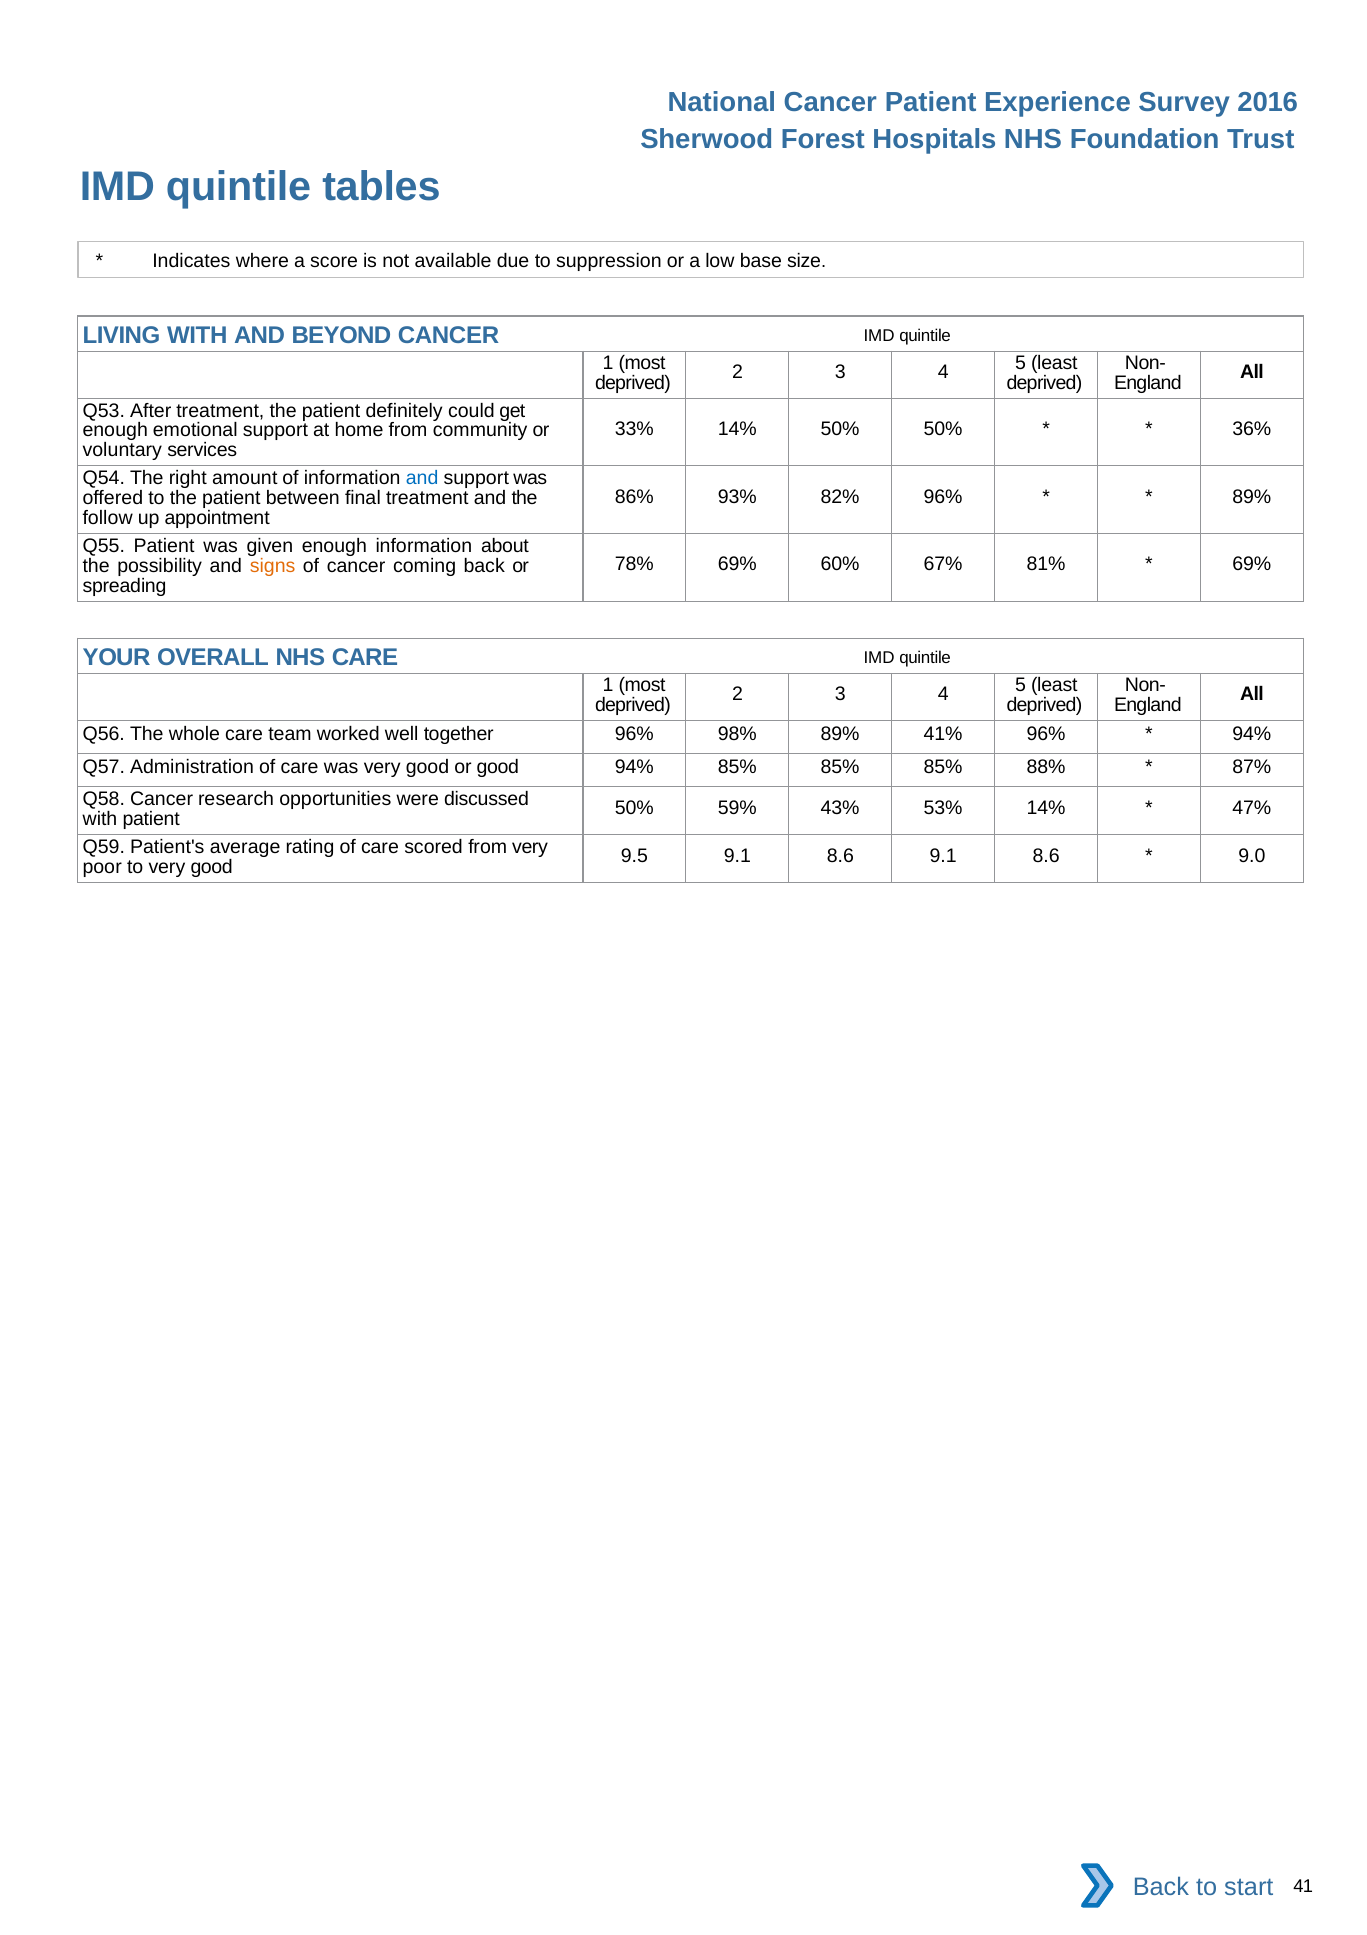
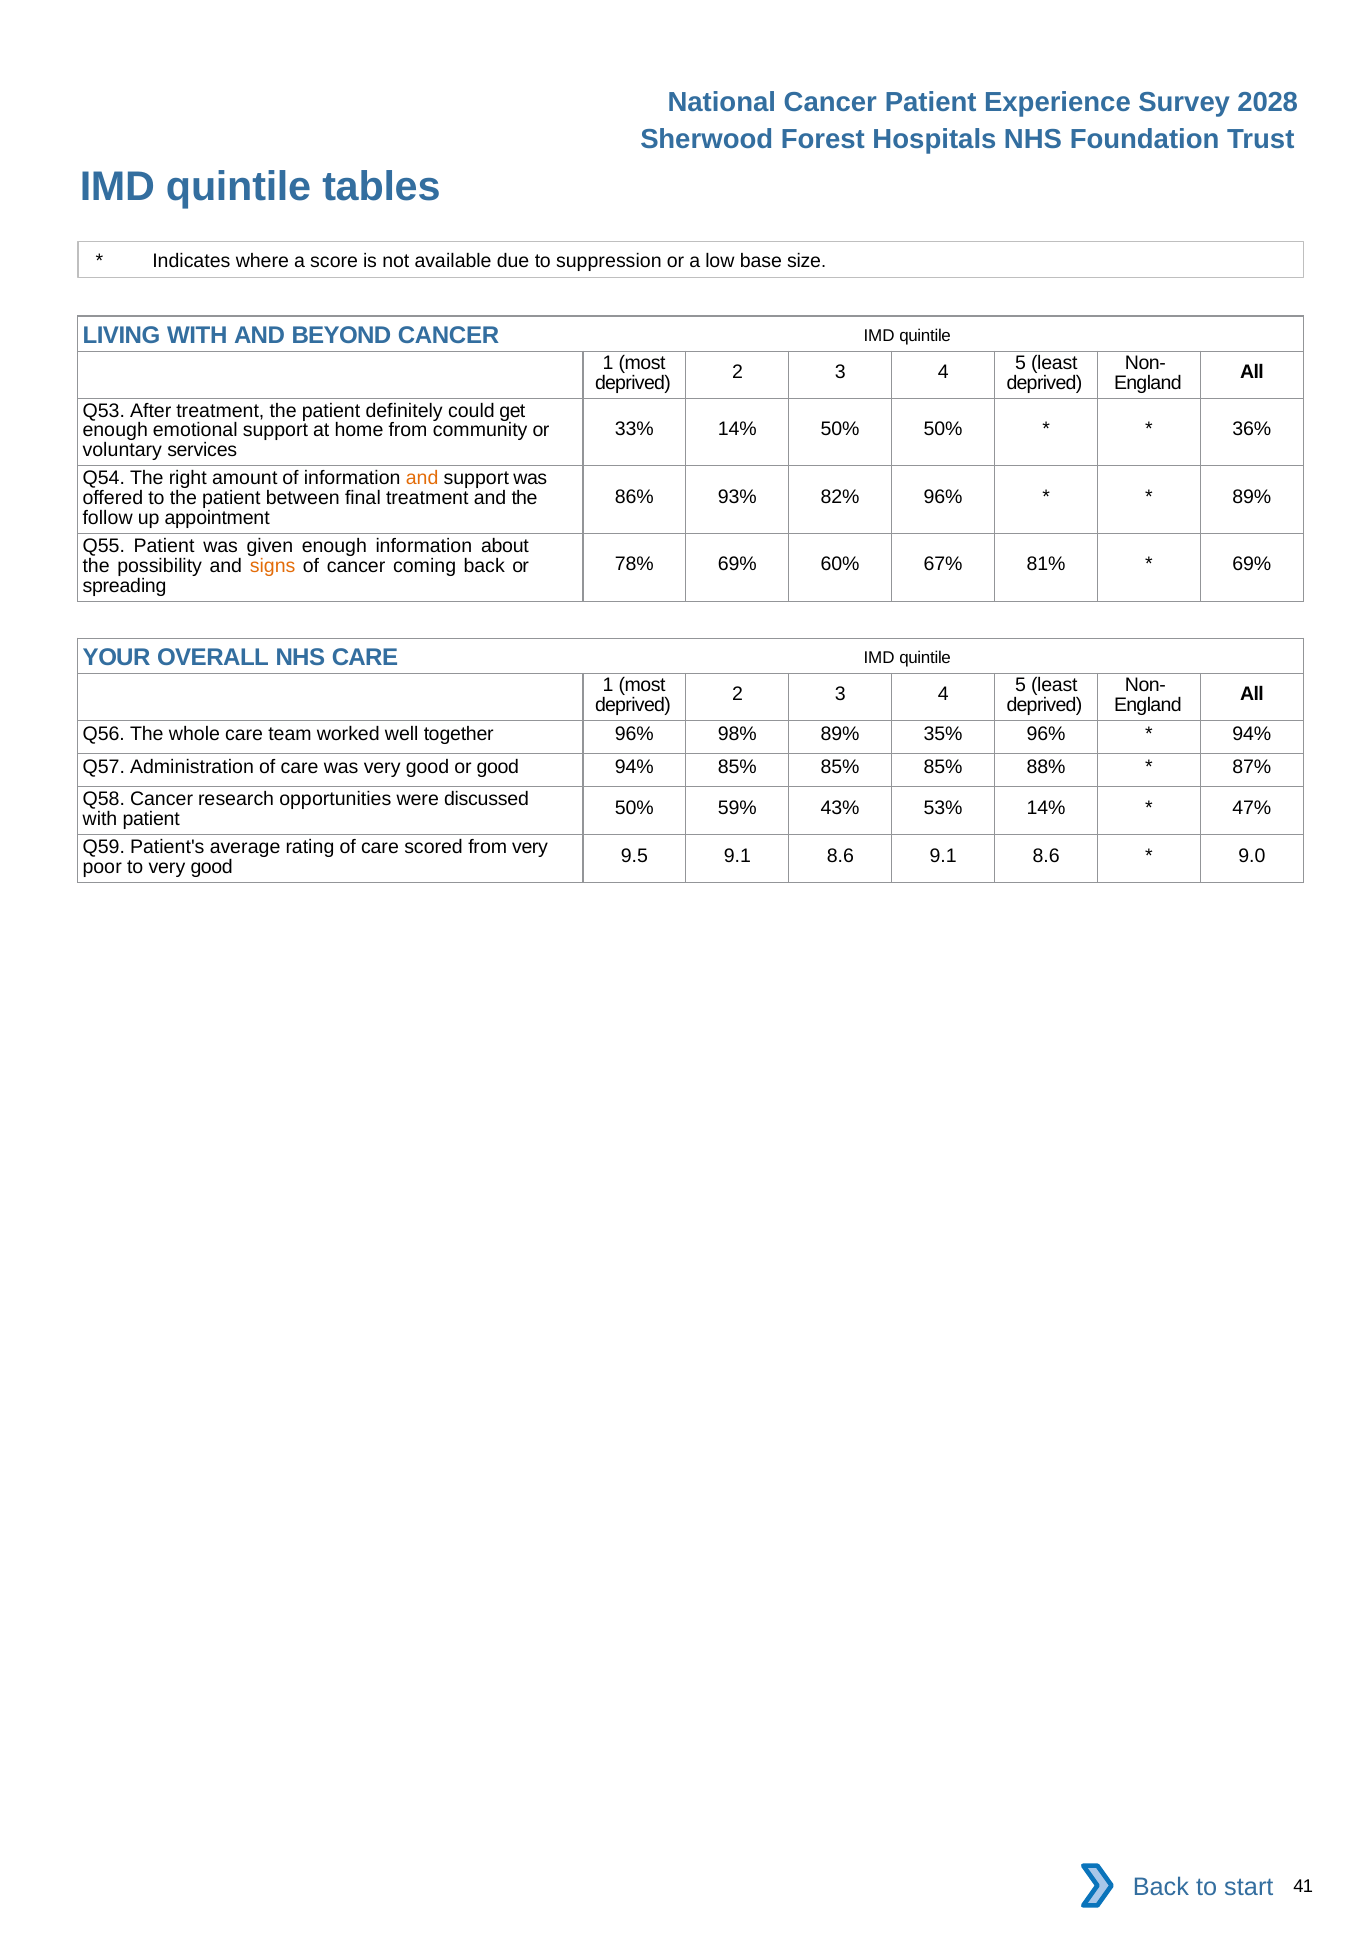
2016: 2016 -> 2028
and at (422, 478) colour: blue -> orange
41%: 41% -> 35%
